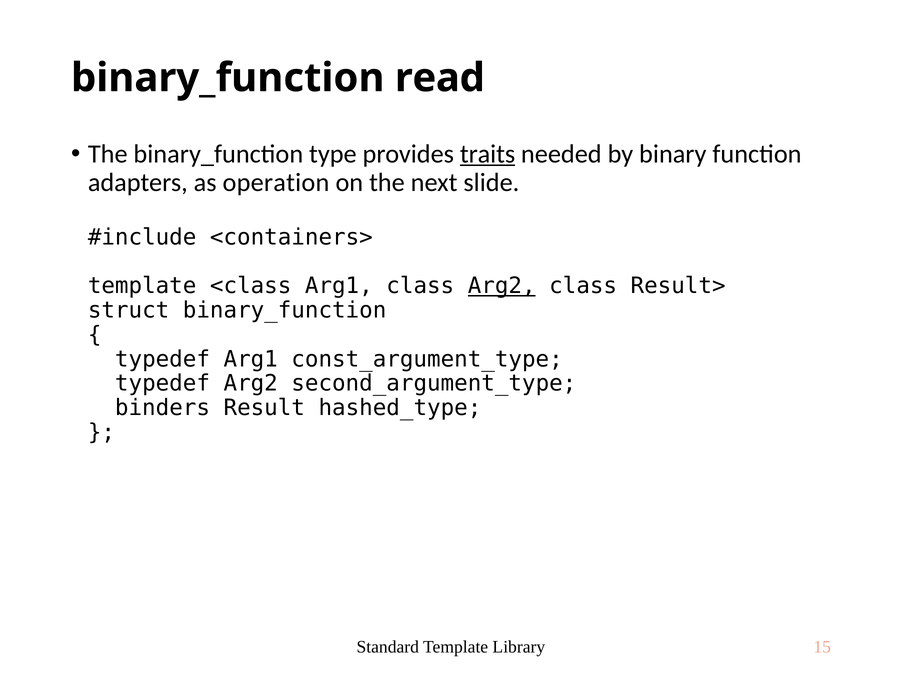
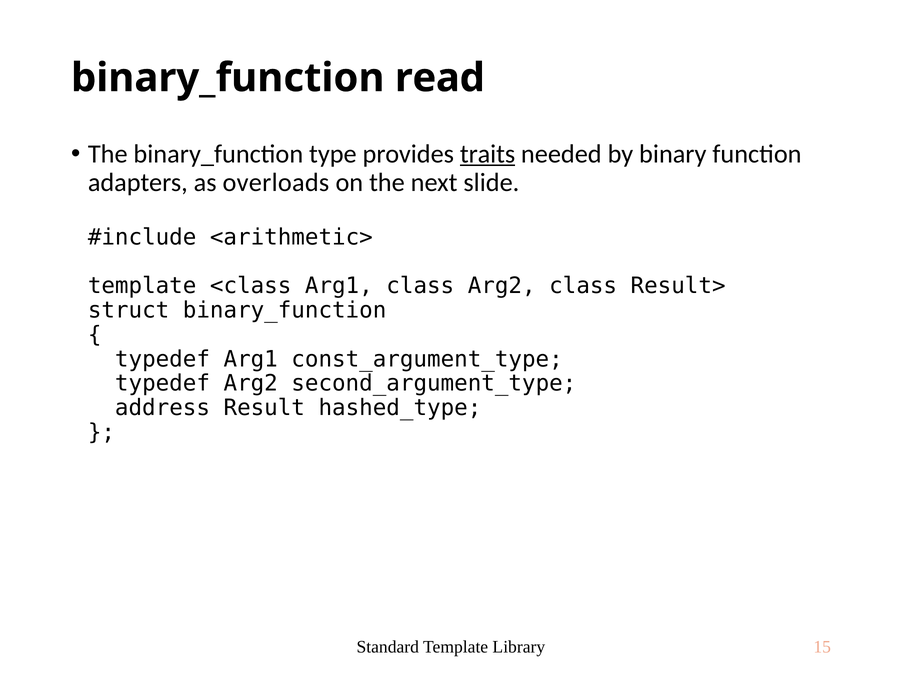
operation: operation -> overloads
<containers>: <containers> -> <arithmetic>
Arg2 at (502, 286) underline: present -> none
binders: binders -> address
